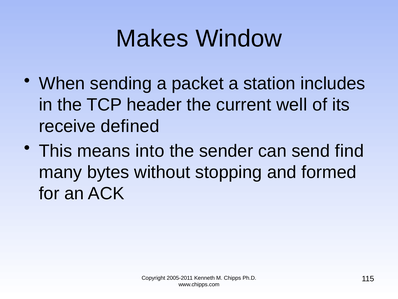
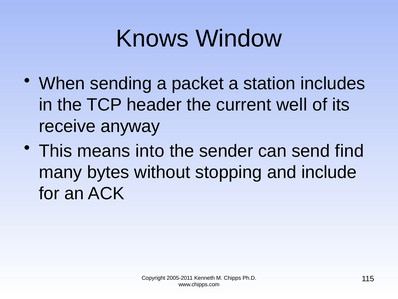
Makes: Makes -> Knows
defined: defined -> anyway
formed: formed -> include
